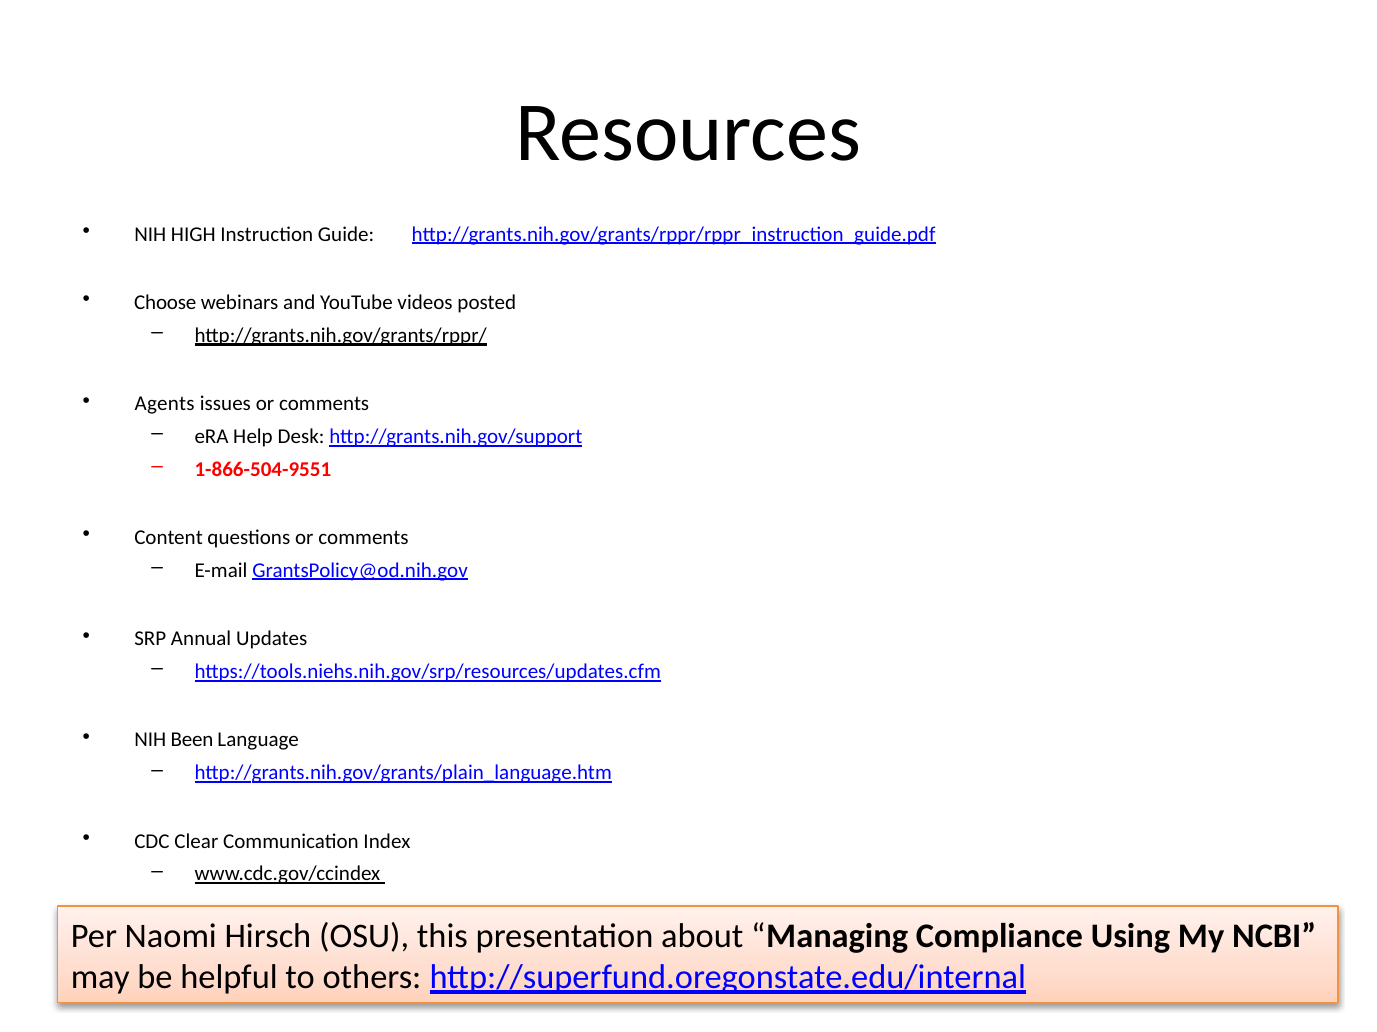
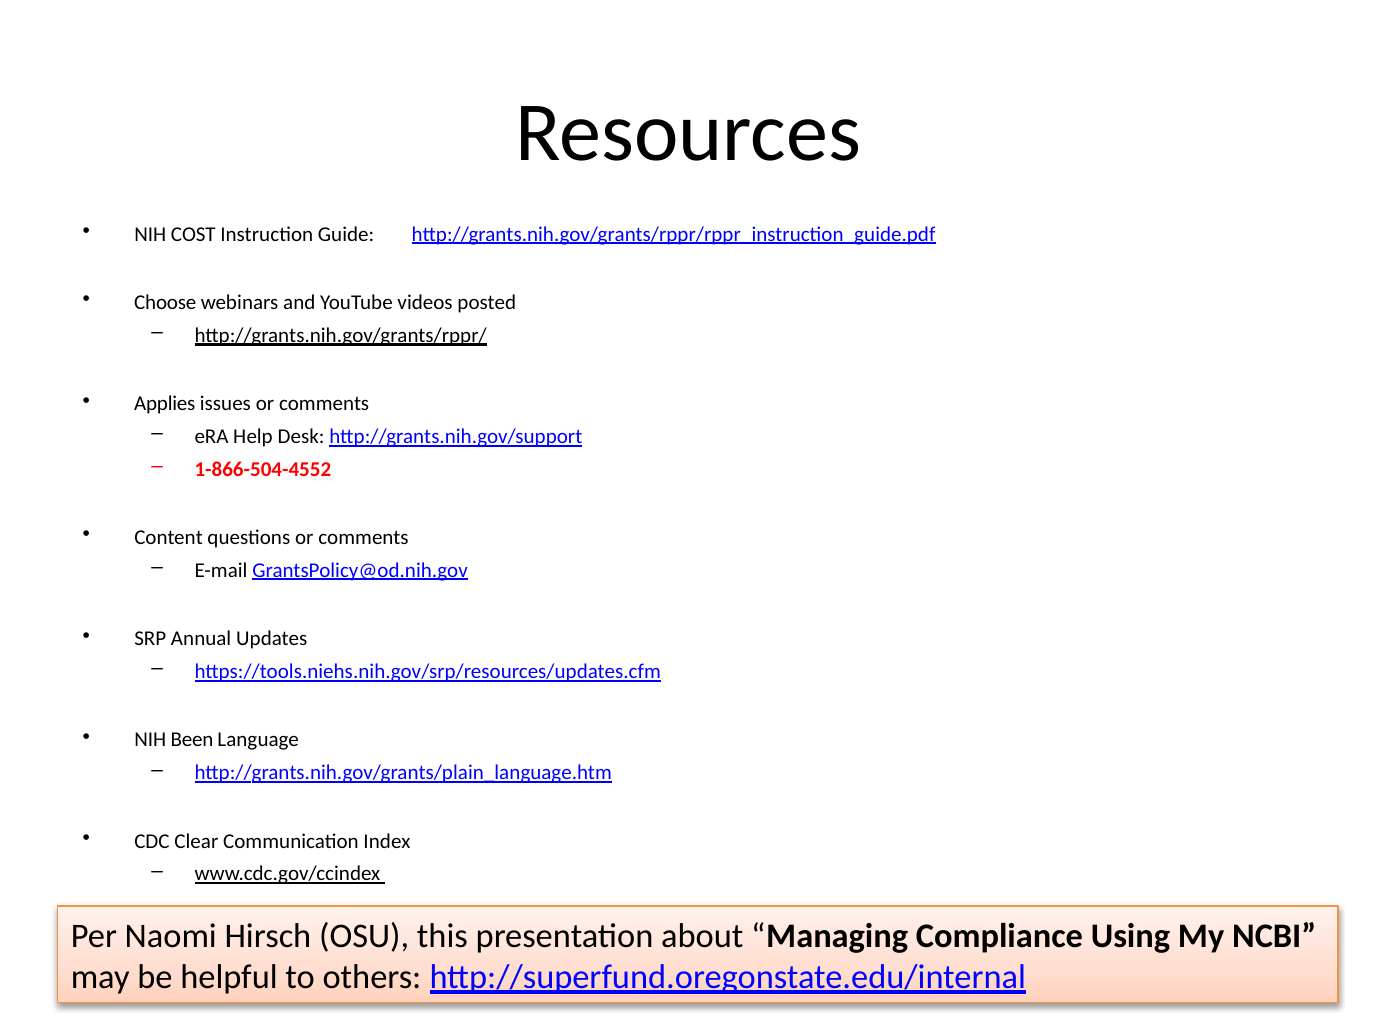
HIGH: HIGH -> COST
Agents: Agents -> Applies
1-866-504-9551: 1-866-504-9551 -> 1-866-504-4552
